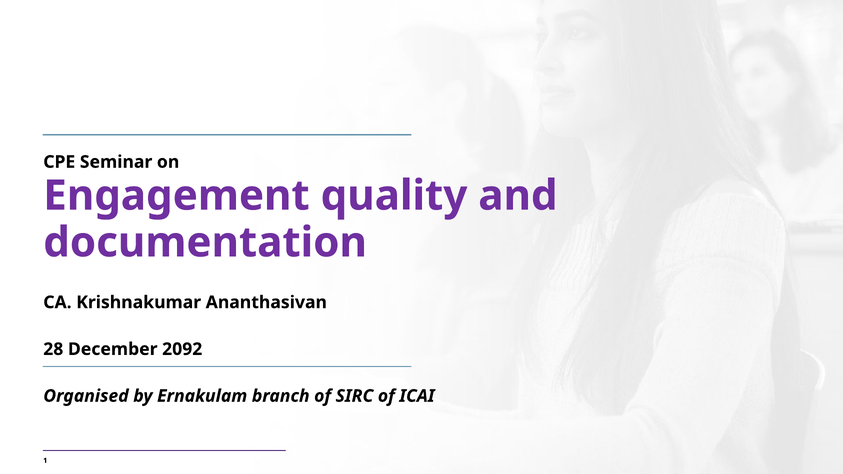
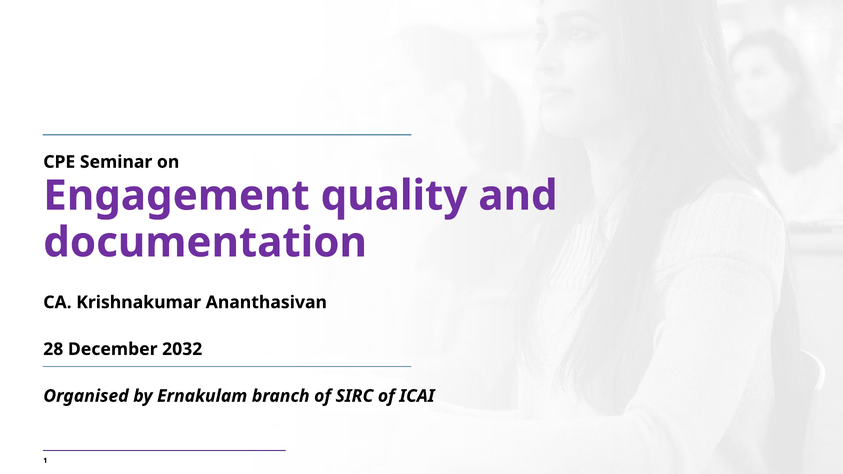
2092: 2092 -> 2032
